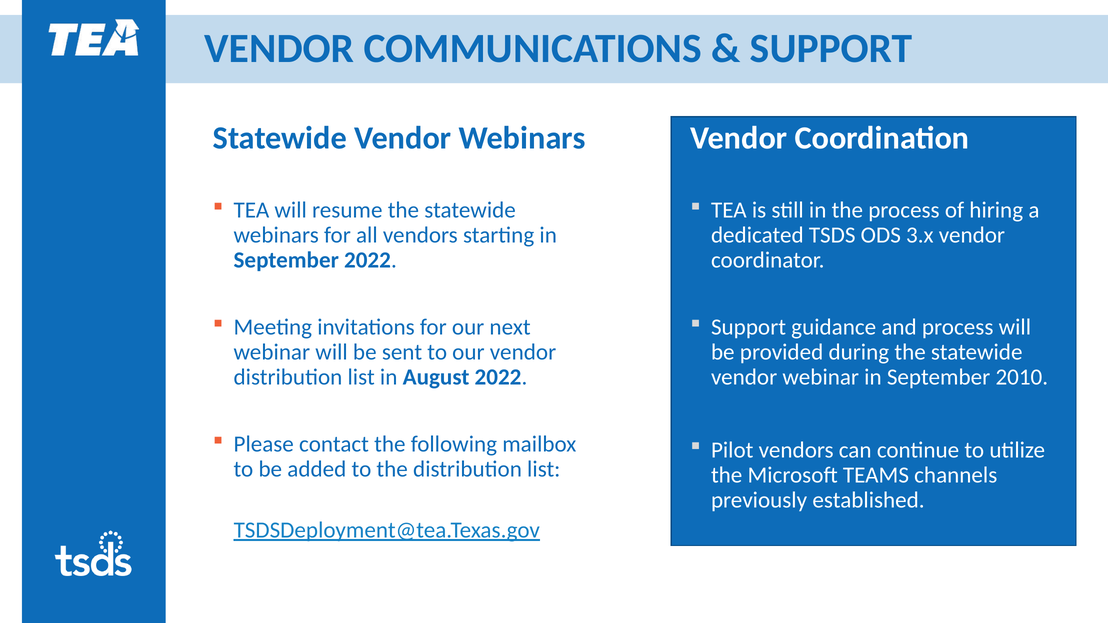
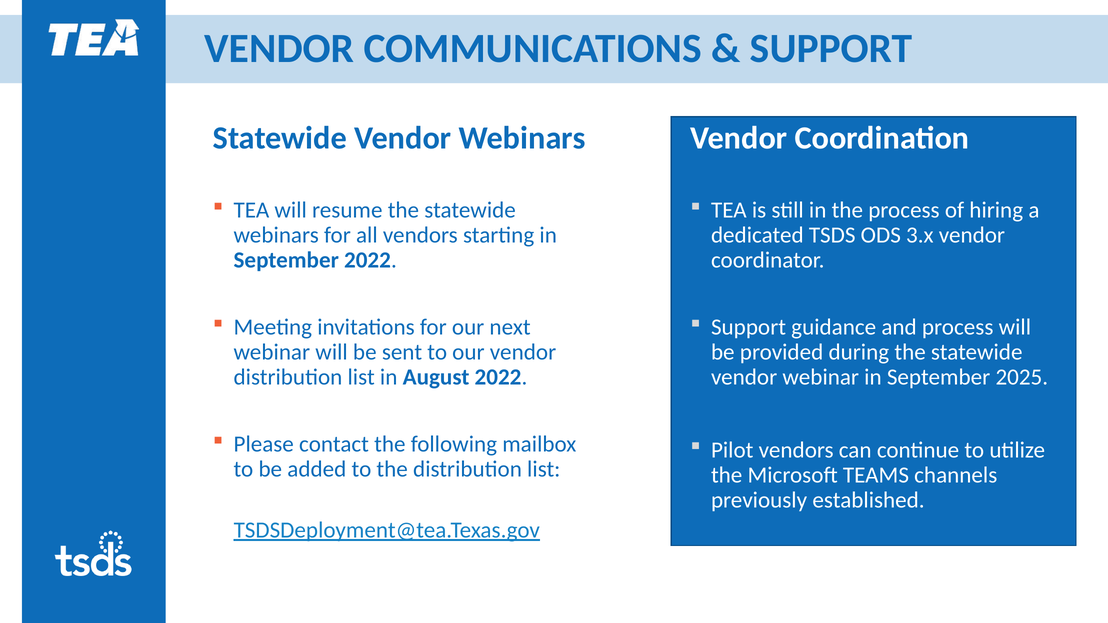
2010: 2010 -> 2025
